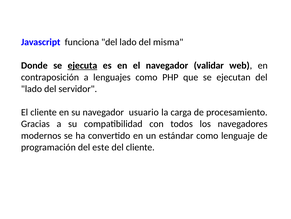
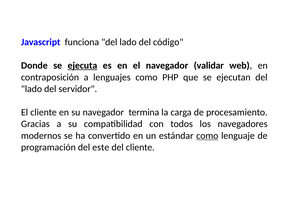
misma: misma -> código
usuario: usuario -> termina
como at (207, 135) underline: none -> present
